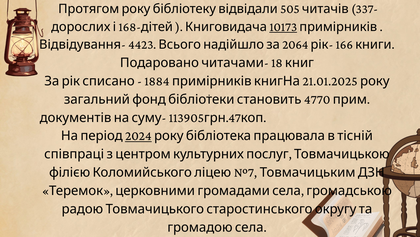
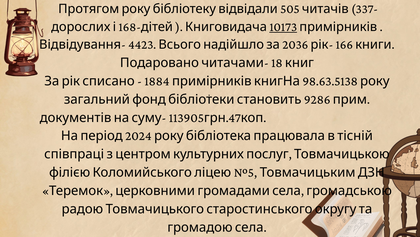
2064: 2064 -> 2036
21.01.2025: 21.01.2025 -> 98.63.5138
4770: 4770 -> 9286
2024 underline: present -> none
№7: №7 -> №5
